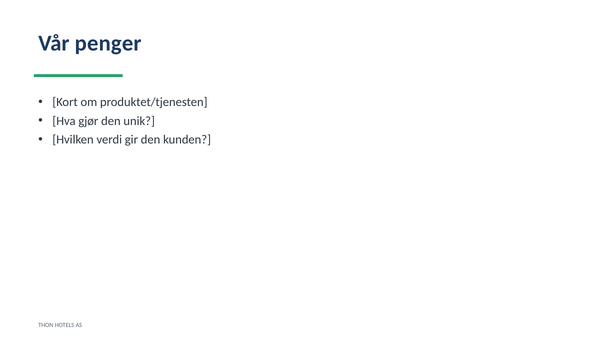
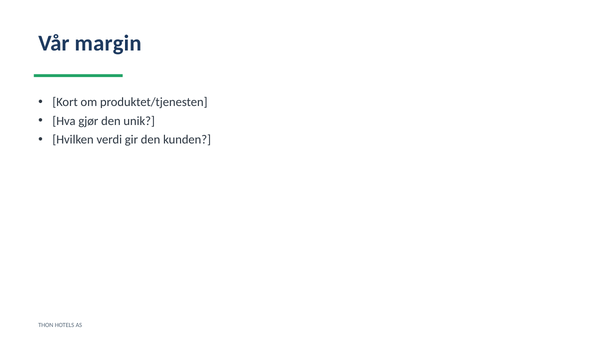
penger: penger -> margin
